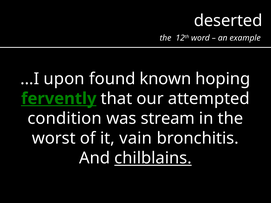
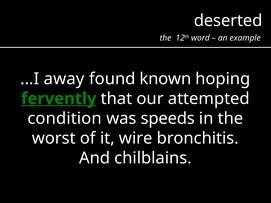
upon: upon -> away
stream: stream -> speeds
vain: vain -> wire
chilblains underline: present -> none
